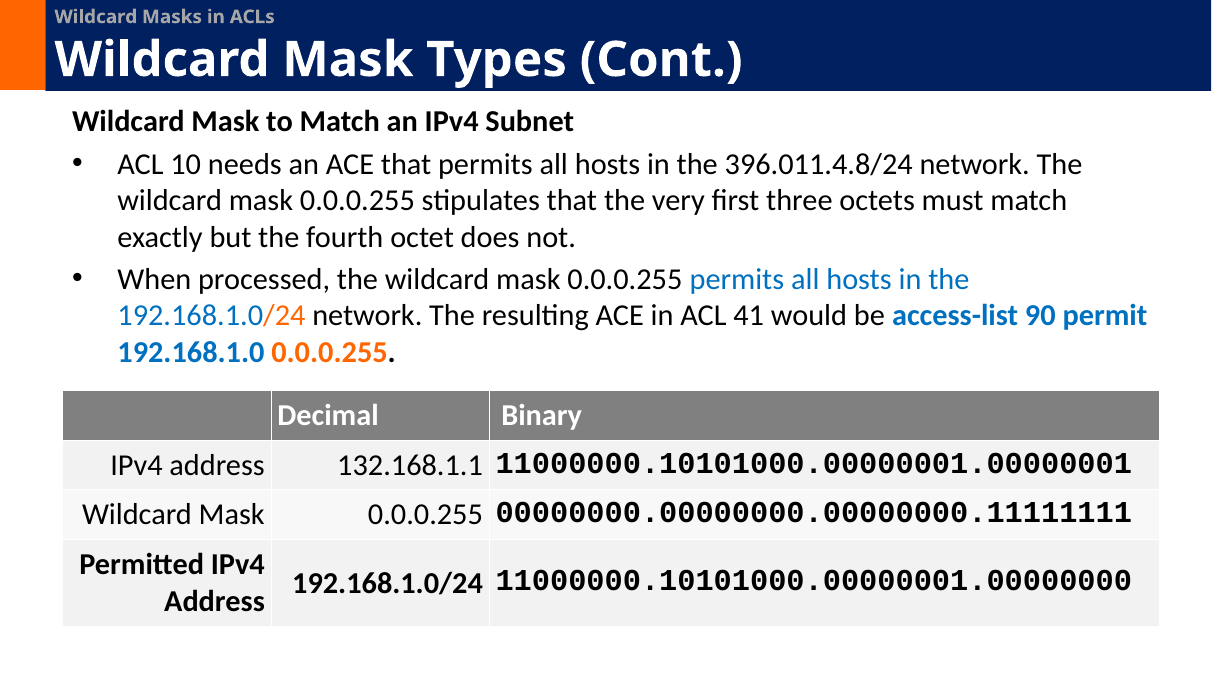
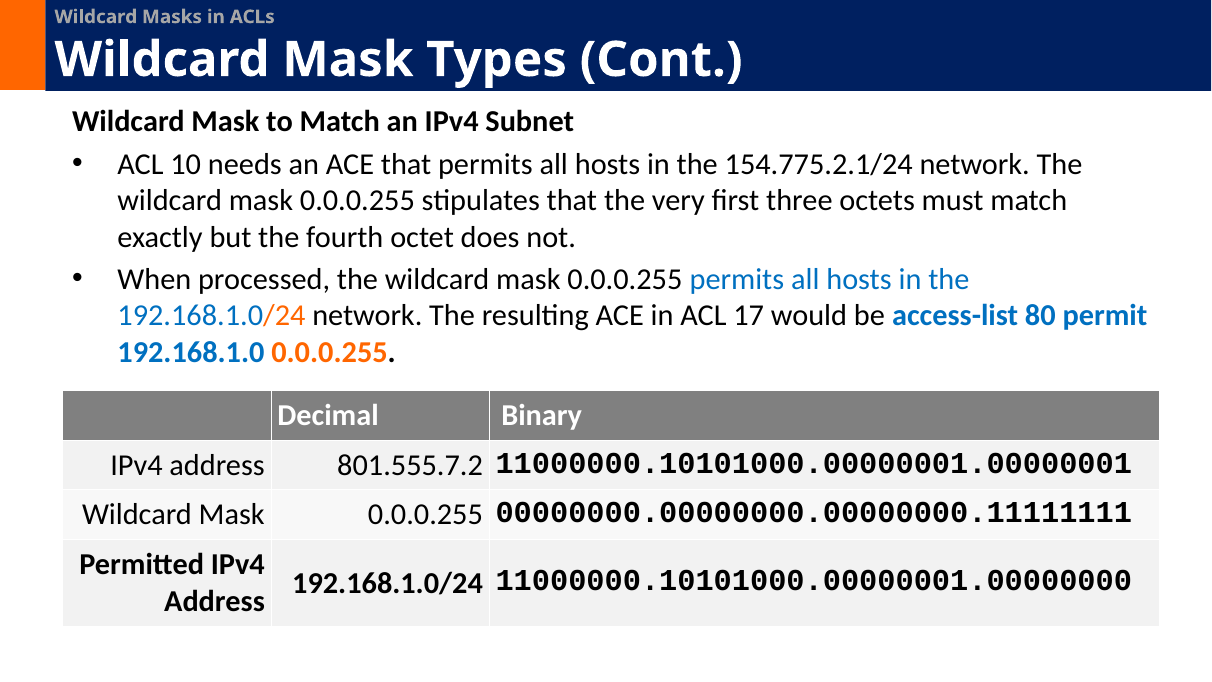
396.011.4.8/24: 396.011.4.8/24 -> 154.775.2.1/24
41: 41 -> 17
90: 90 -> 80
132.168.1.1: 132.168.1.1 -> 801.555.7.2
